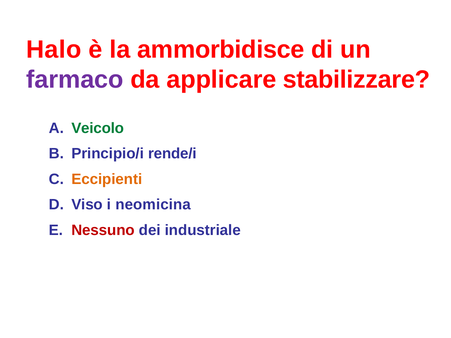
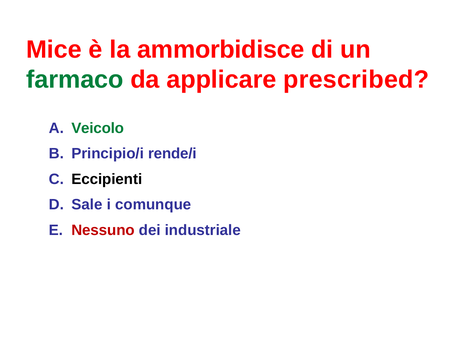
Halo: Halo -> Mice
farmaco colour: purple -> green
stabilizzare: stabilizzare -> prescribed
Eccipienti colour: orange -> black
Viso: Viso -> Sale
neomicina: neomicina -> comunque
